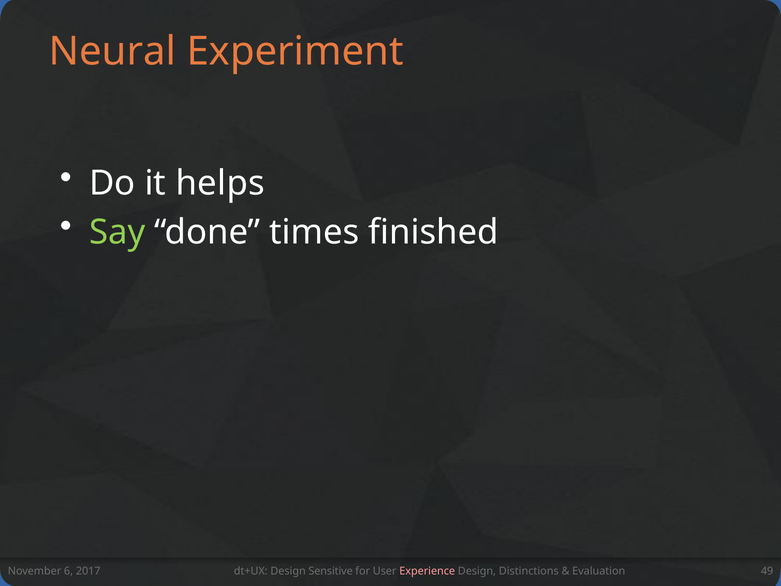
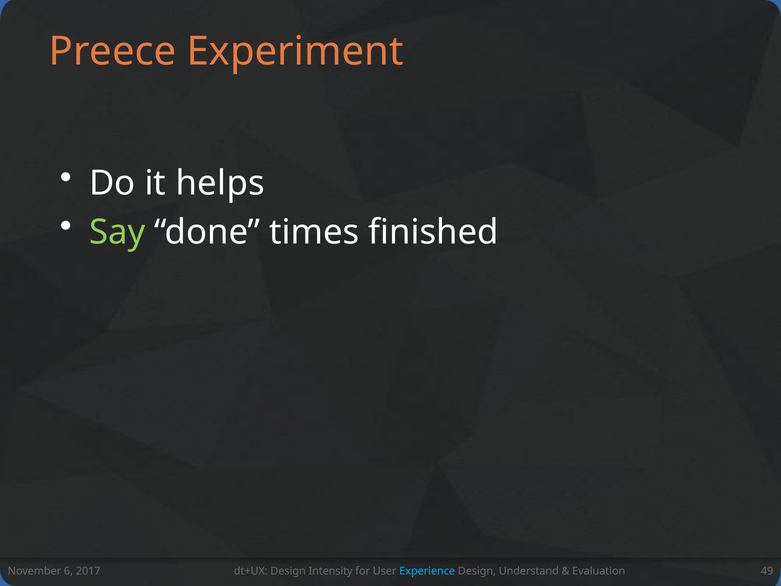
Neural: Neural -> Preece
Sensitive: Sensitive -> Intensity
Experience colour: pink -> light blue
Distinctions: Distinctions -> Understand
